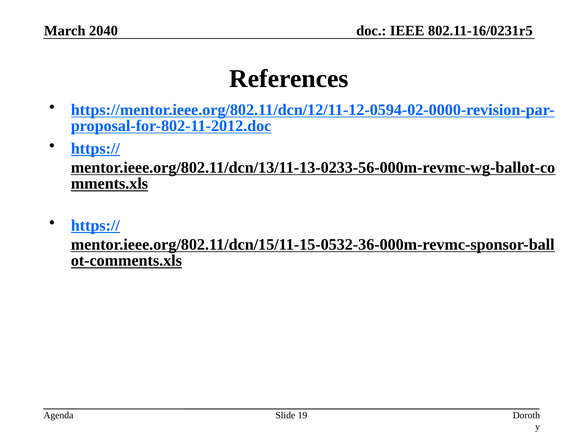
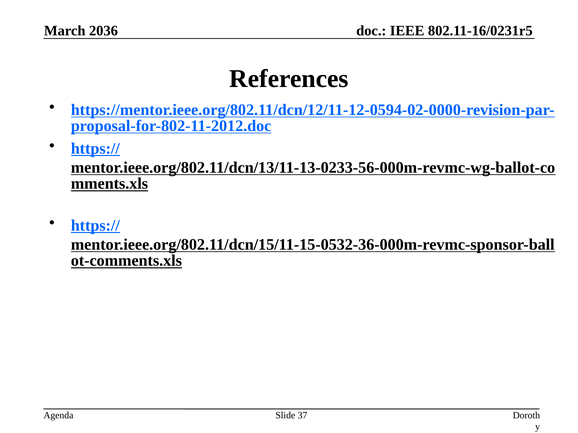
2040: 2040 -> 2036
19: 19 -> 37
